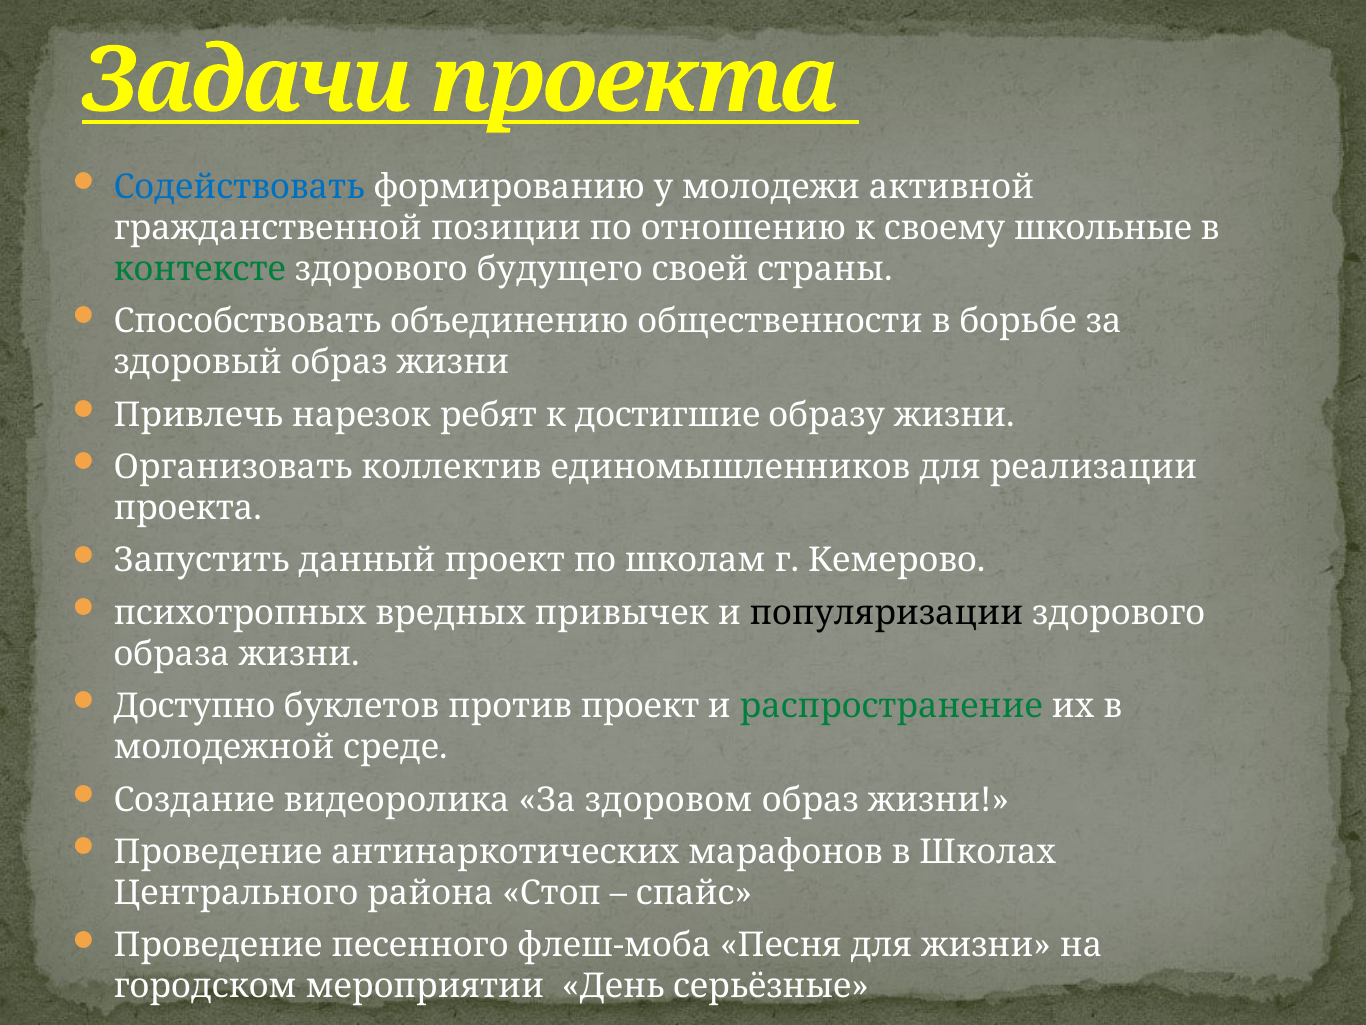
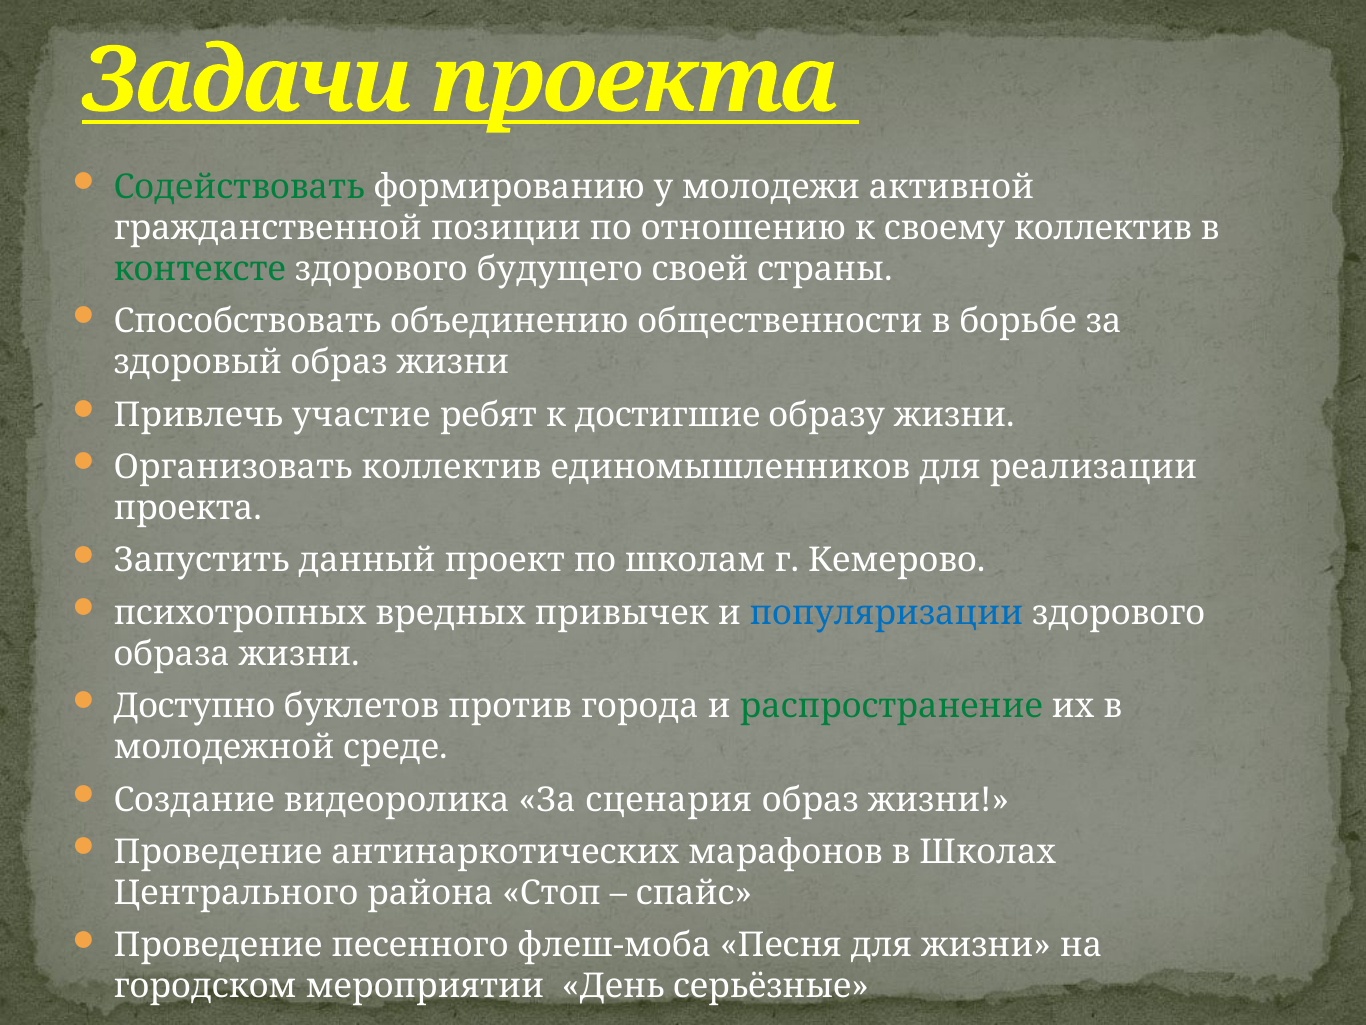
Содействовать colour: blue -> green
своему школьные: школьные -> коллектив
нарезок: нарезок -> участие
популяризации colour: black -> blue
против проект: проект -> города
здоровом: здоровом -> сценария
